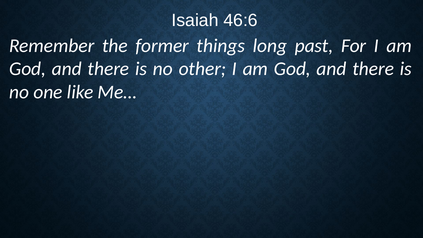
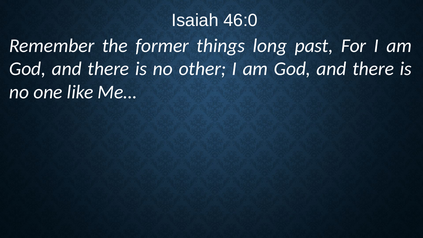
46:6: 46:6 -> 46:0
